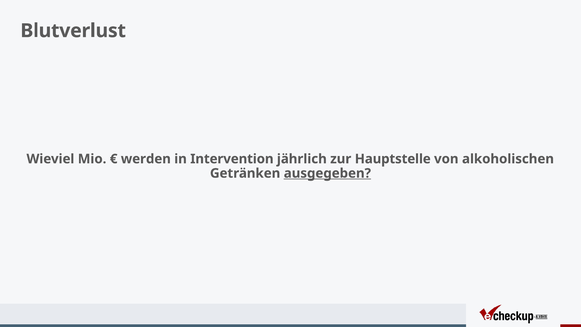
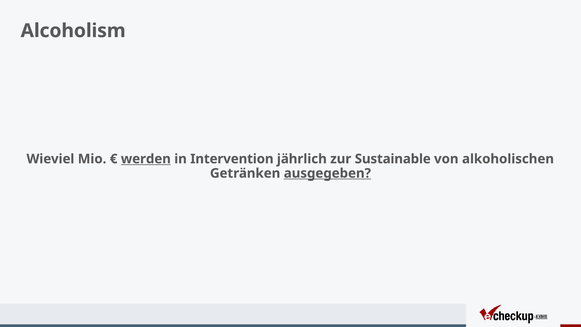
Blutverlust: Blutverlust -> Alcoholism
werden underline: none -> present
Hauptstelle: Hauptstelle -> Sustainable
